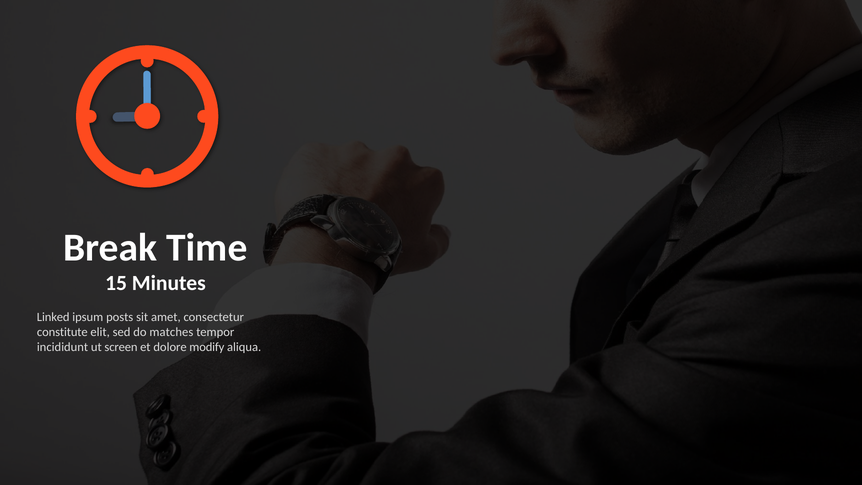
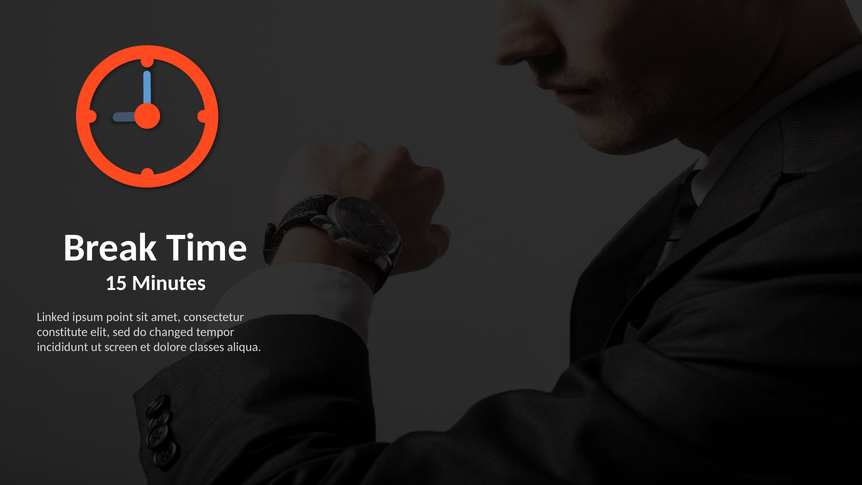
posts: posts -> point
matches: matches -> changed
modify: modify -> classes
